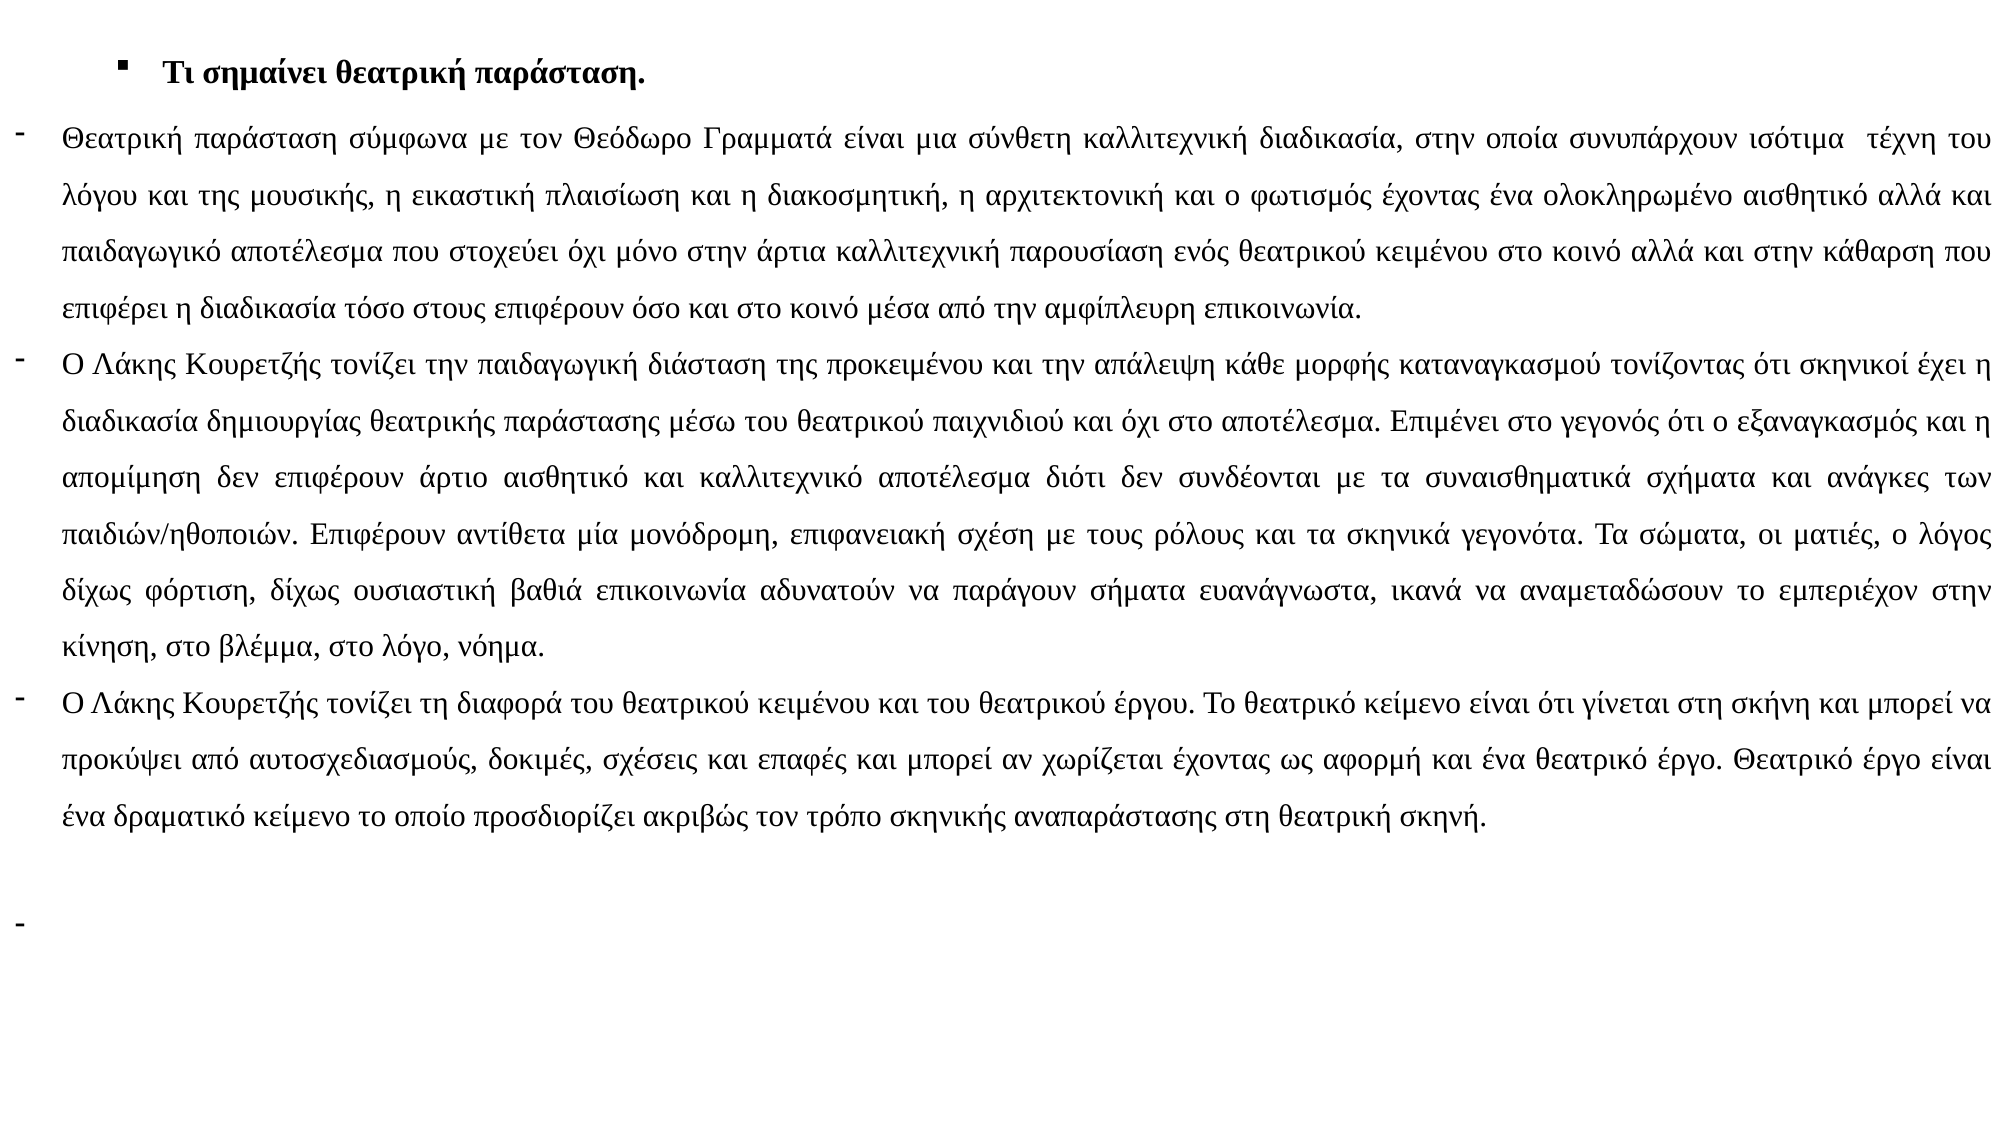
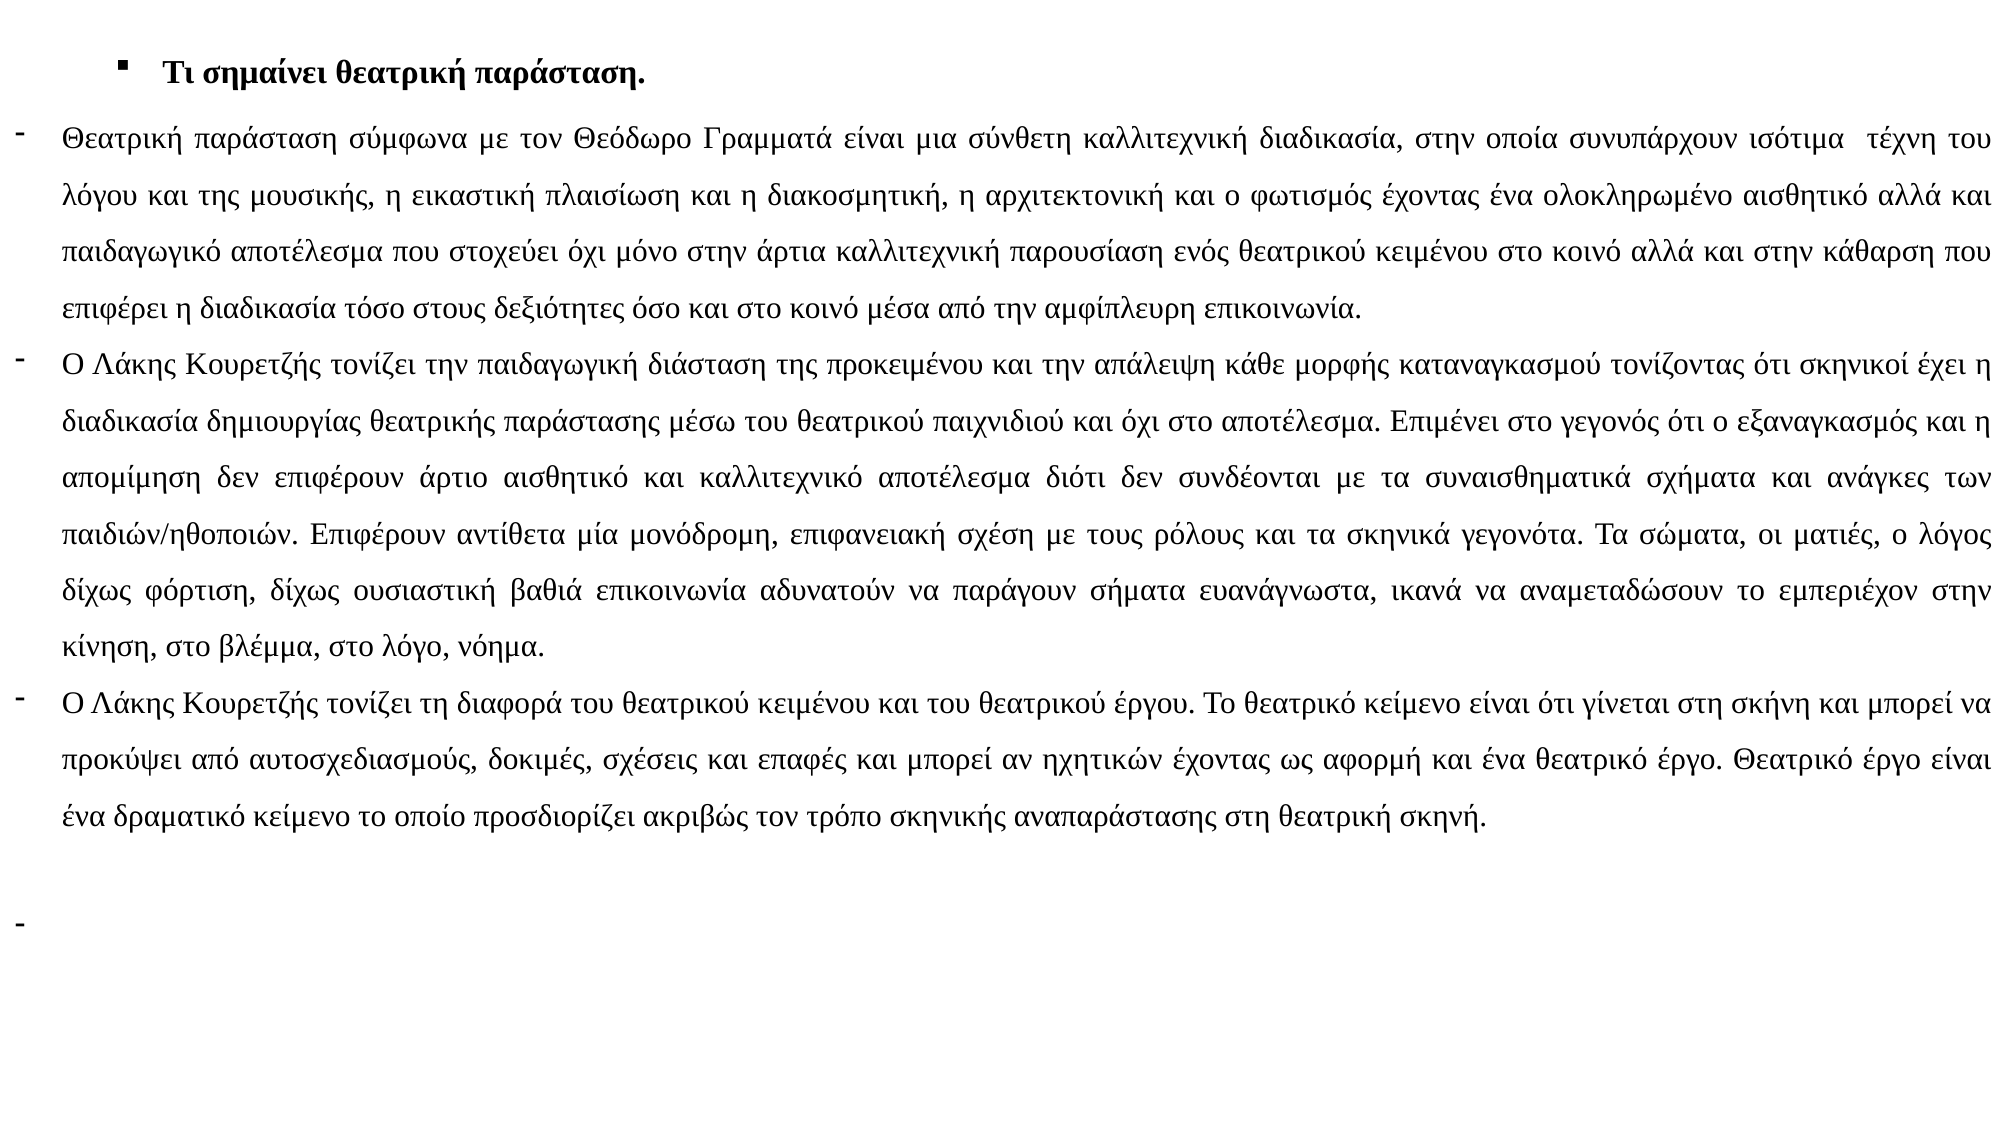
στους επιφέρουν: επιφέρουν -> δεξιότητες
χωρίζεται: χωρίζεται -> ηχητικών
